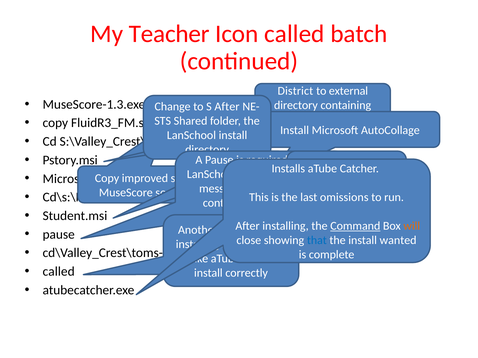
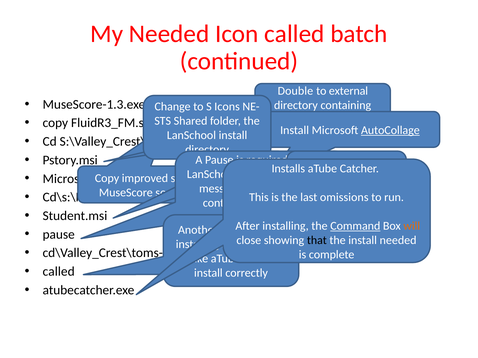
My Teacher: Teacher -> Needed
District: District -> Double
S After: After -> Icons
AutoCollage underline: none -> present
that colour: blue -> black
install wanted: wanted -> needed
